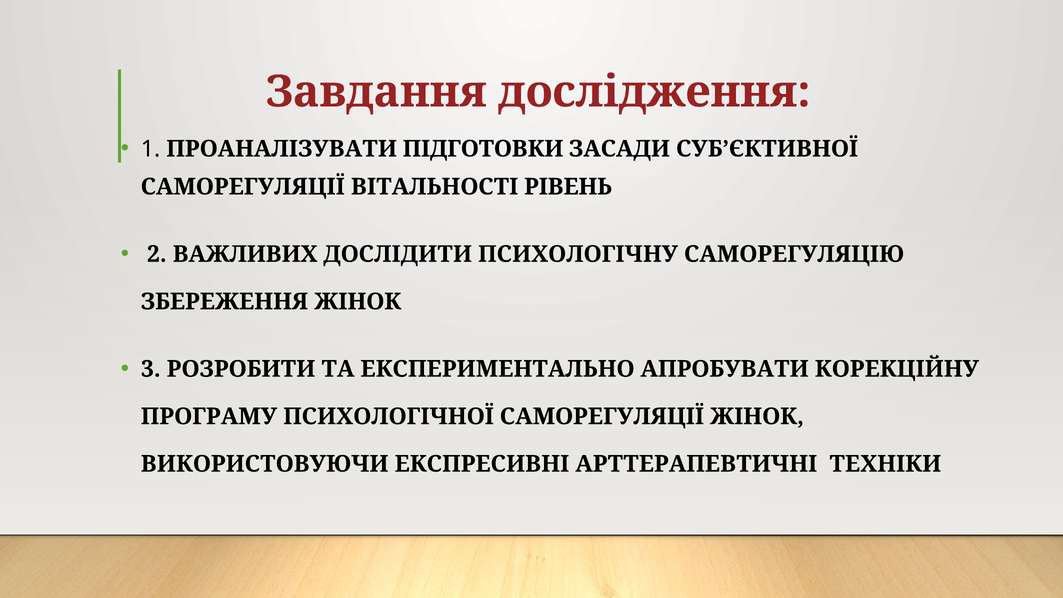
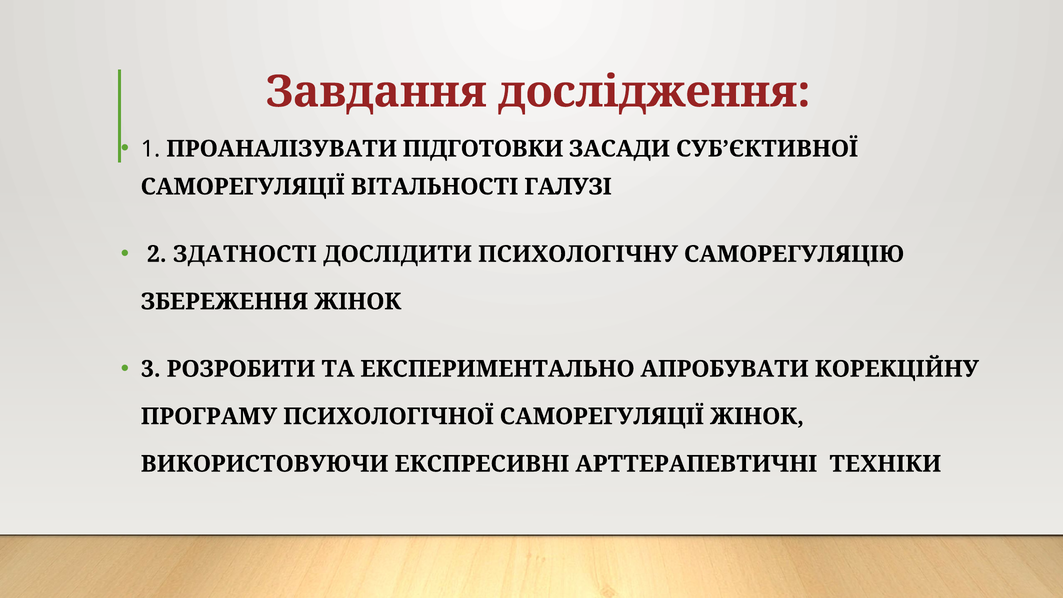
РІВЕНЬ: РІВЕНЬ -> ГАЛУЗІ
ВАЖЛИВИХ: ВАЖЛИВИХ -> ЗДАТНОСТІ
